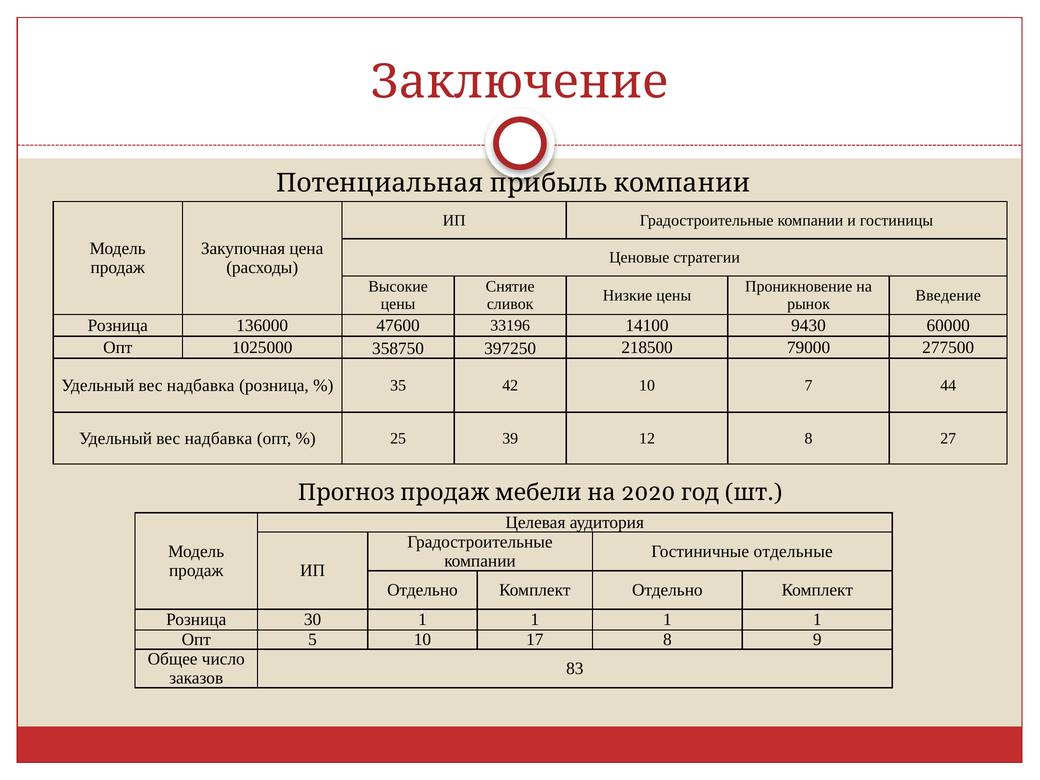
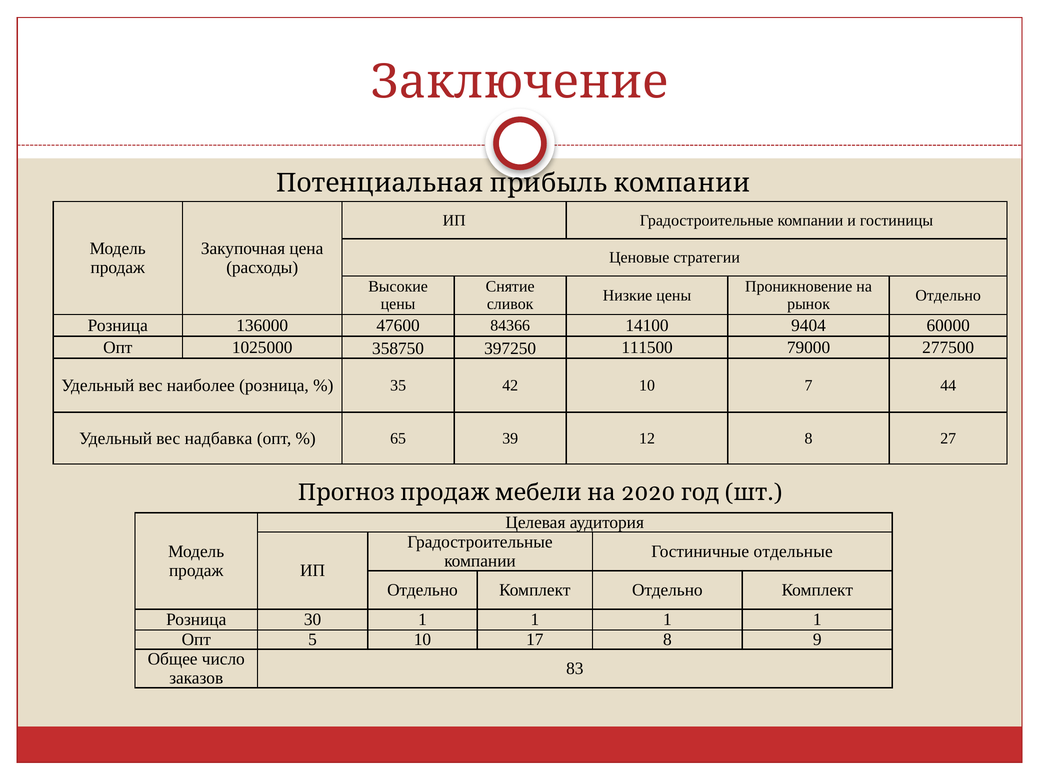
Введение at (948, 295): Введение -> Отдельно
33196: 33196 -> 84366
9430: 9430 -> 9404
218500: 218500 -> 111500
надбавка at (201, 385): надбавка -> наиболее
25: 25 -> 65
